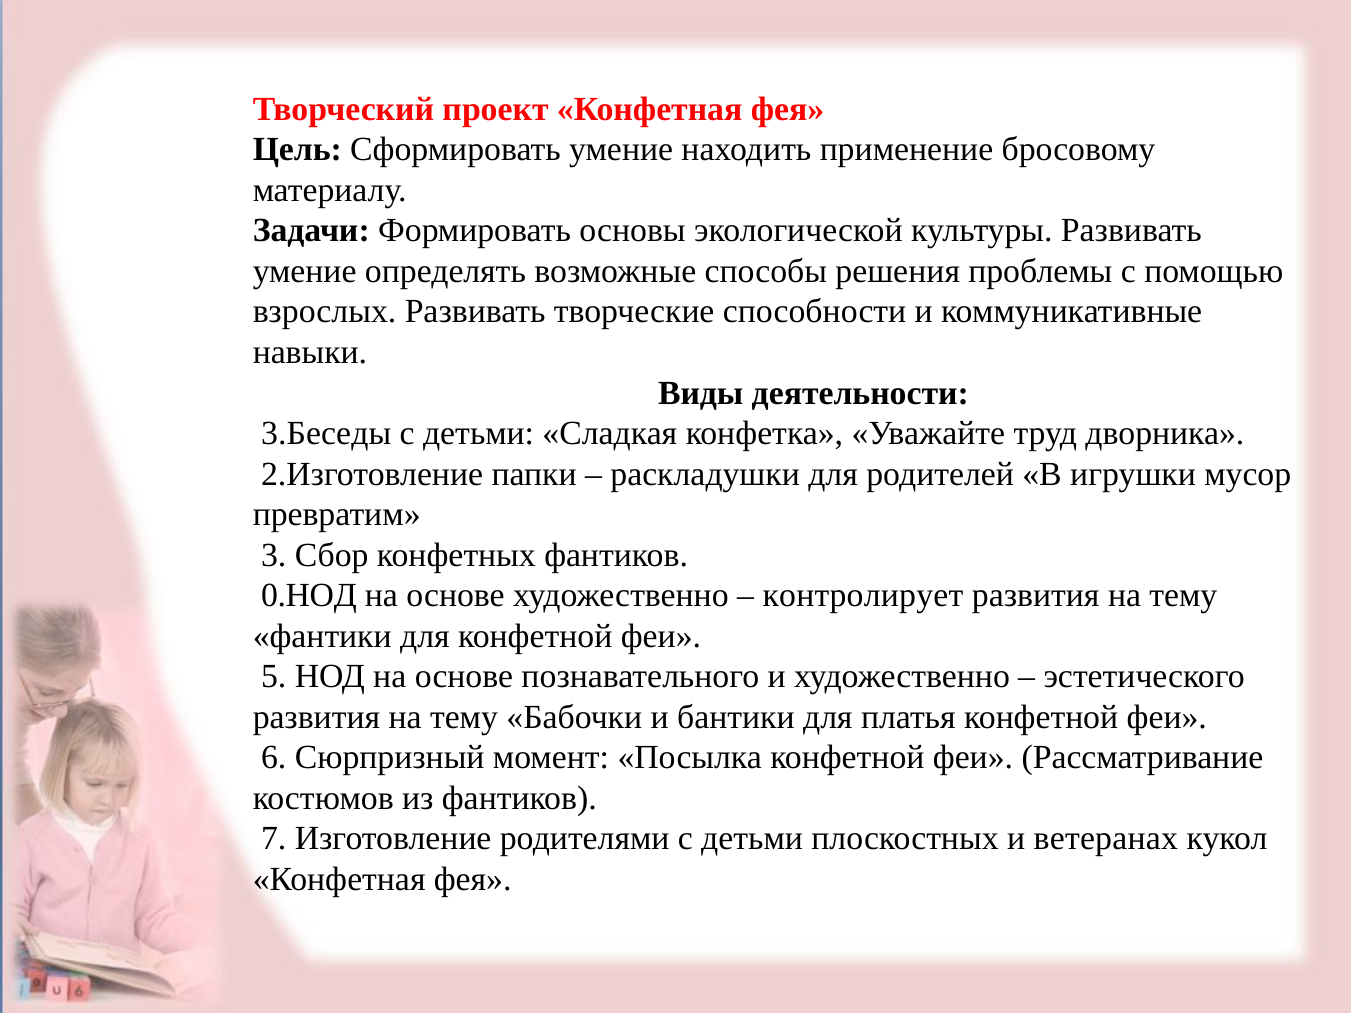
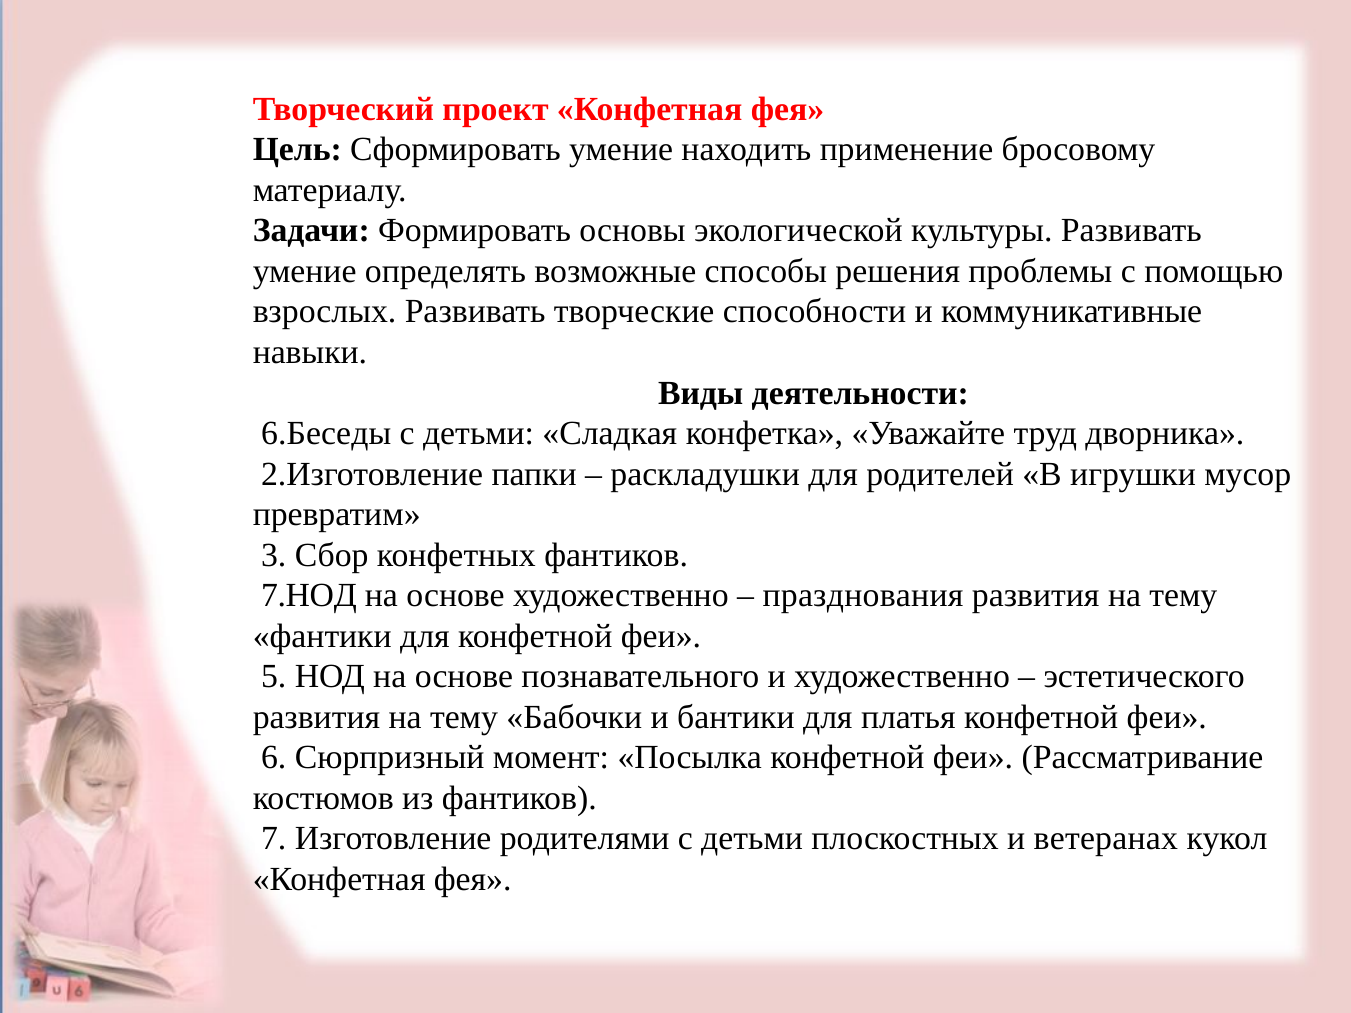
3.Беседы: 3.Беседы -> 6.Беседы
0.НОД: 0.НОД -> 7.НОД
контролирует: контролирует -> празднования
